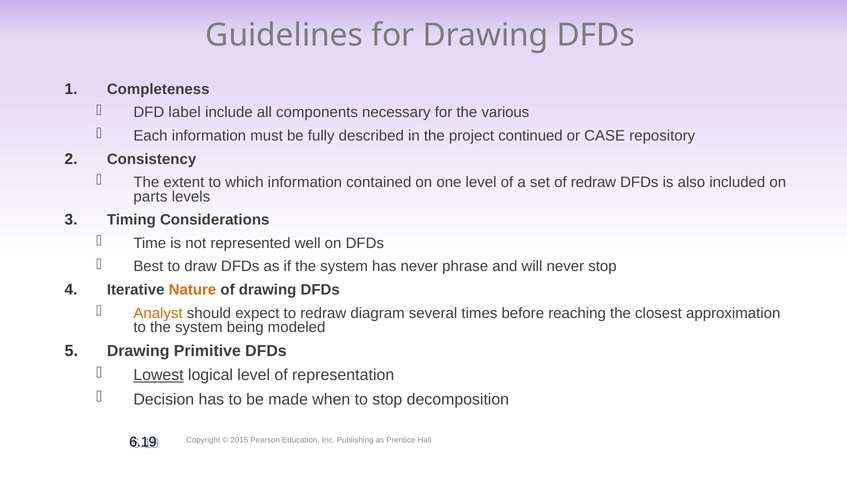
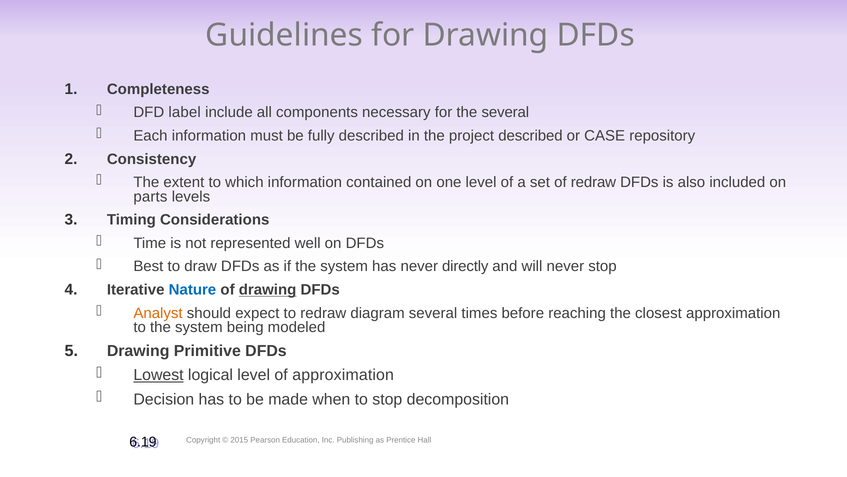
the various: various -> several
project continued: continued -> described
phrase: phrase -> directly
Nature colour: orange -> blue
drawing at (268, 289) underline: none -> present
of representation: representation -> approximation
